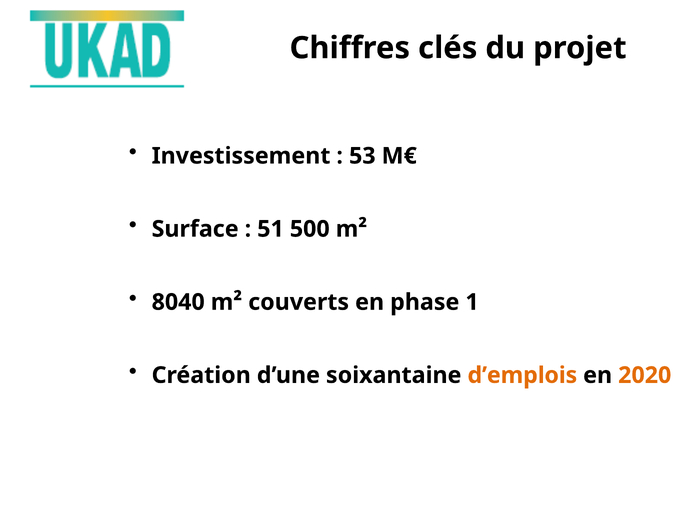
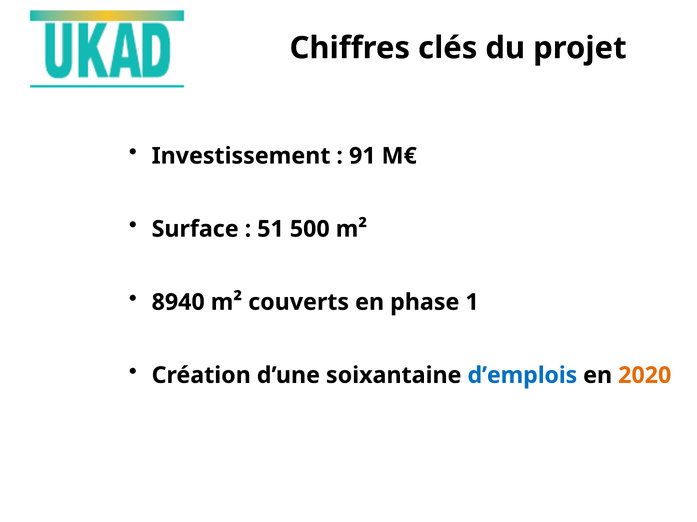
53: 53 -> 91
8040: 8040 -> 8940
d’emplois colour: orange -> blue
